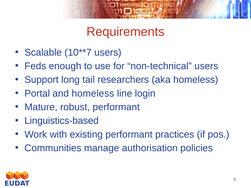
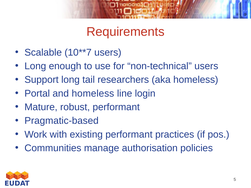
Feds at (35, 66): Feds -> Long
Linguistics-based: Linguistics-based -> Pragmatic-based
